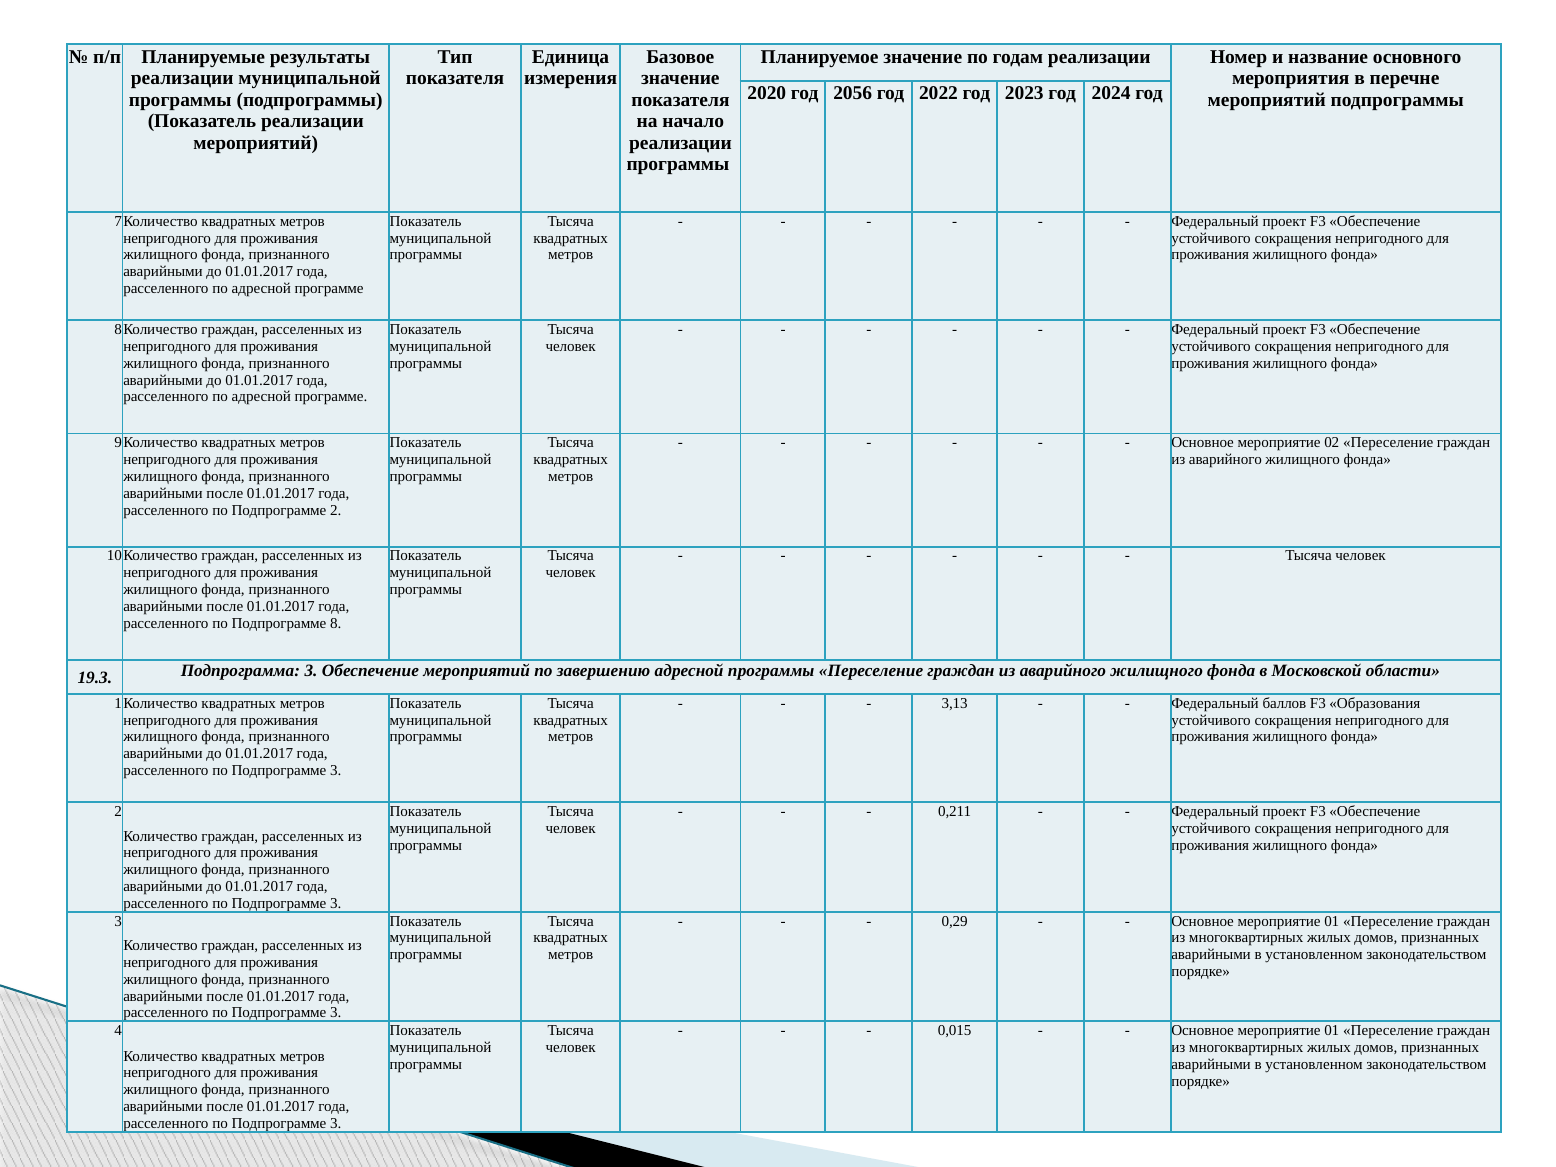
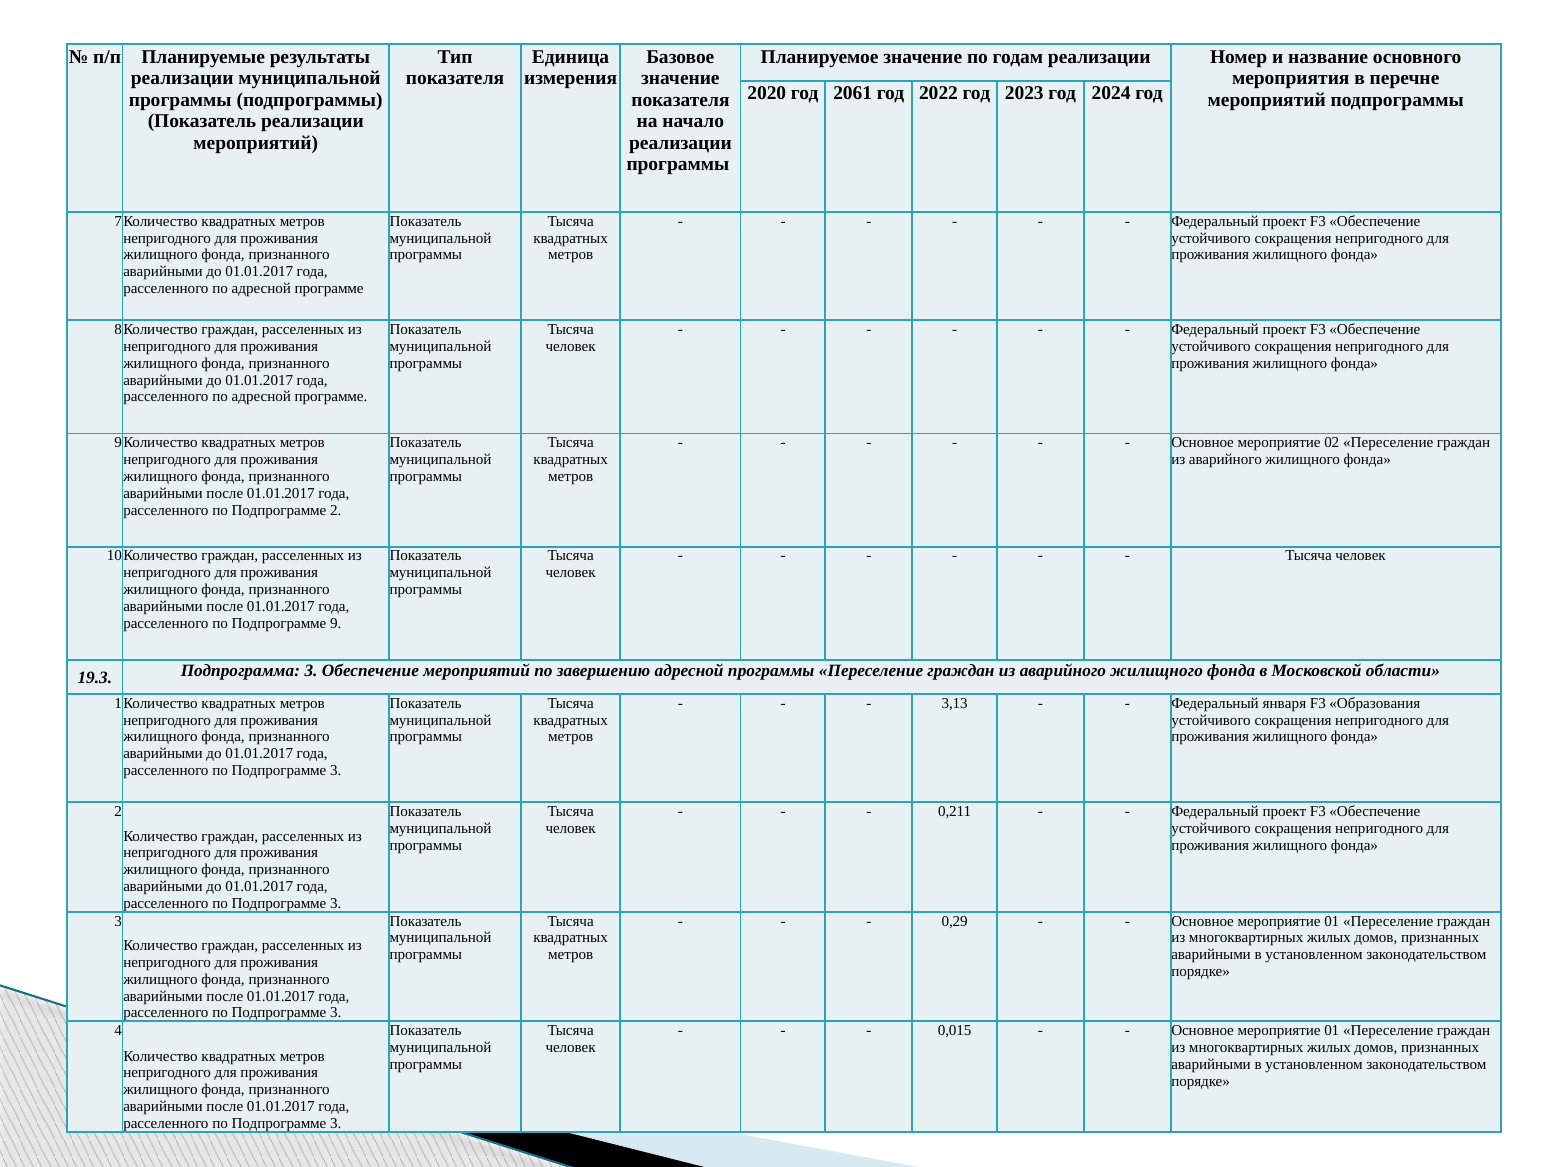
2056: 2056 -> 2061
8: 8 -> 9
баллов: баллов -> января
